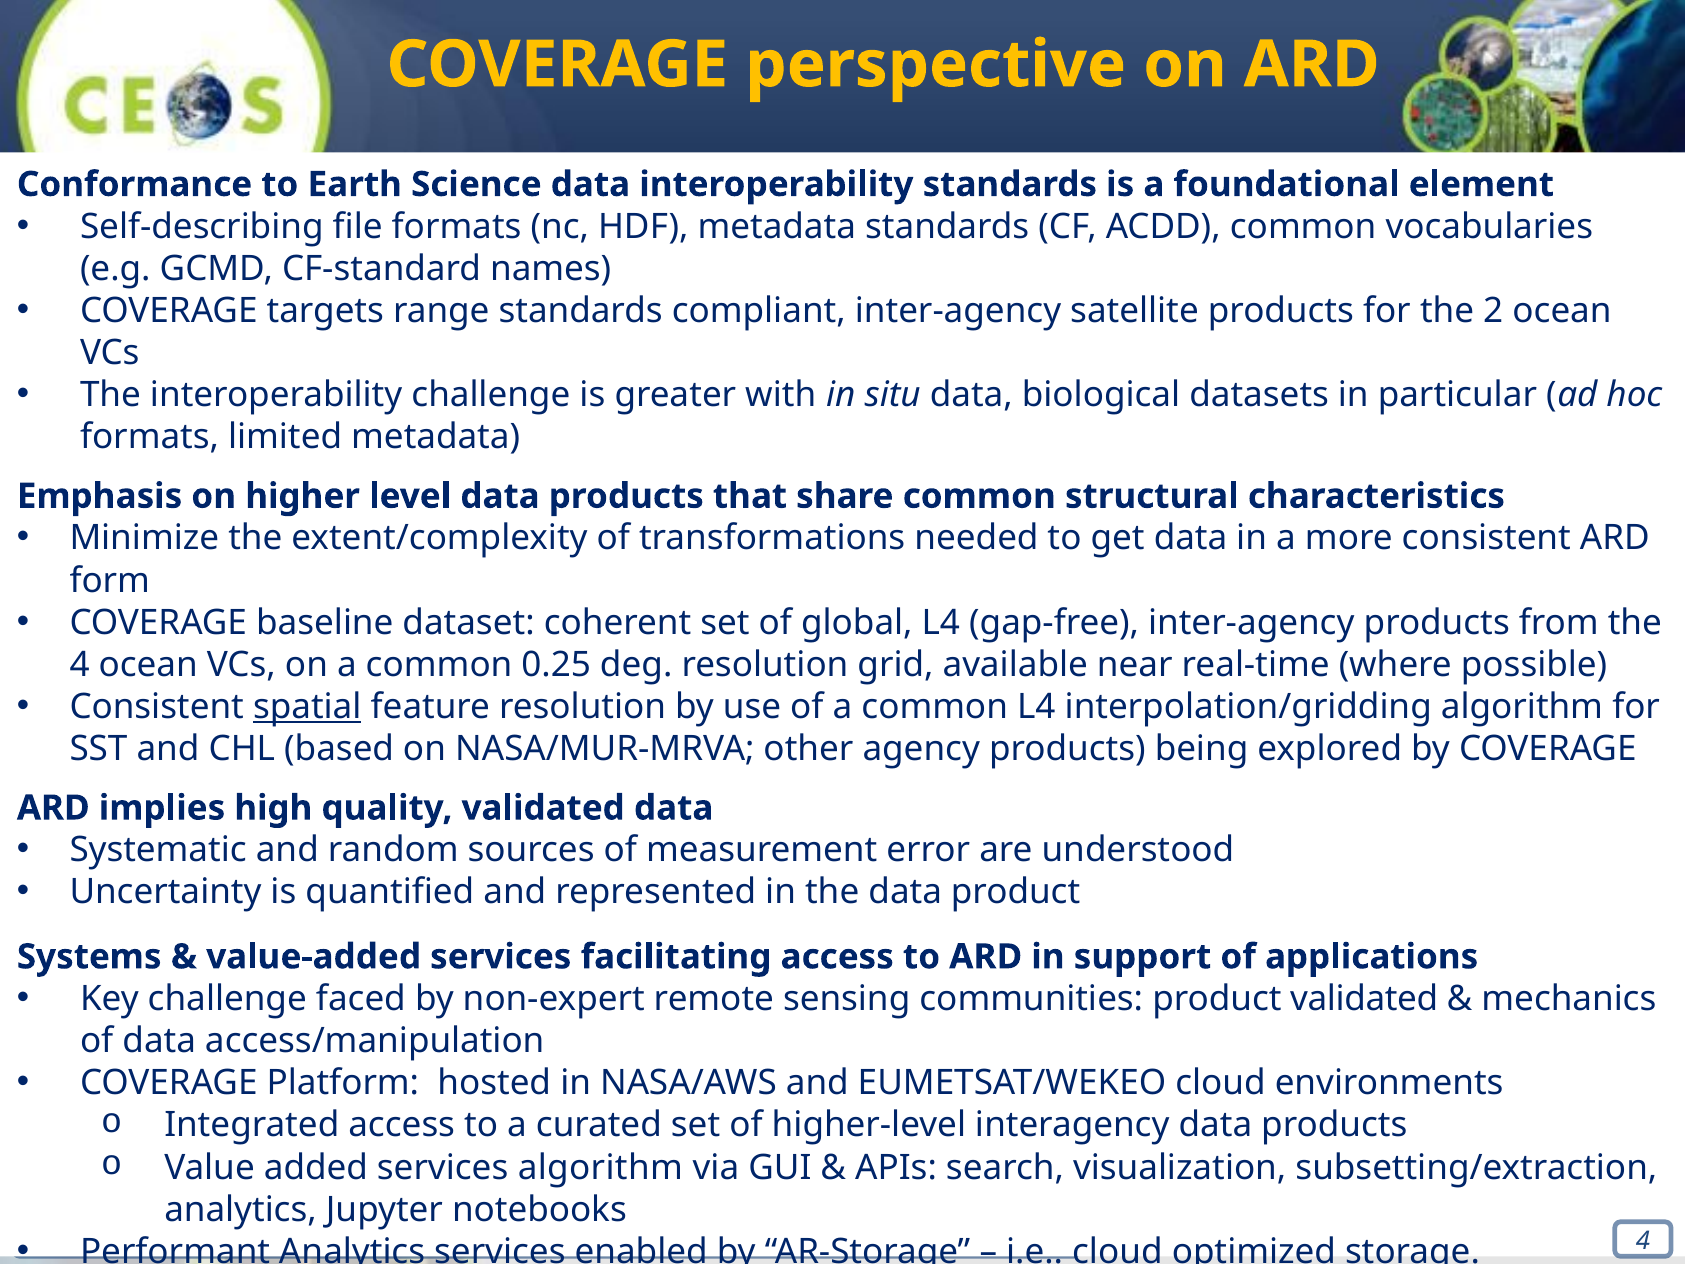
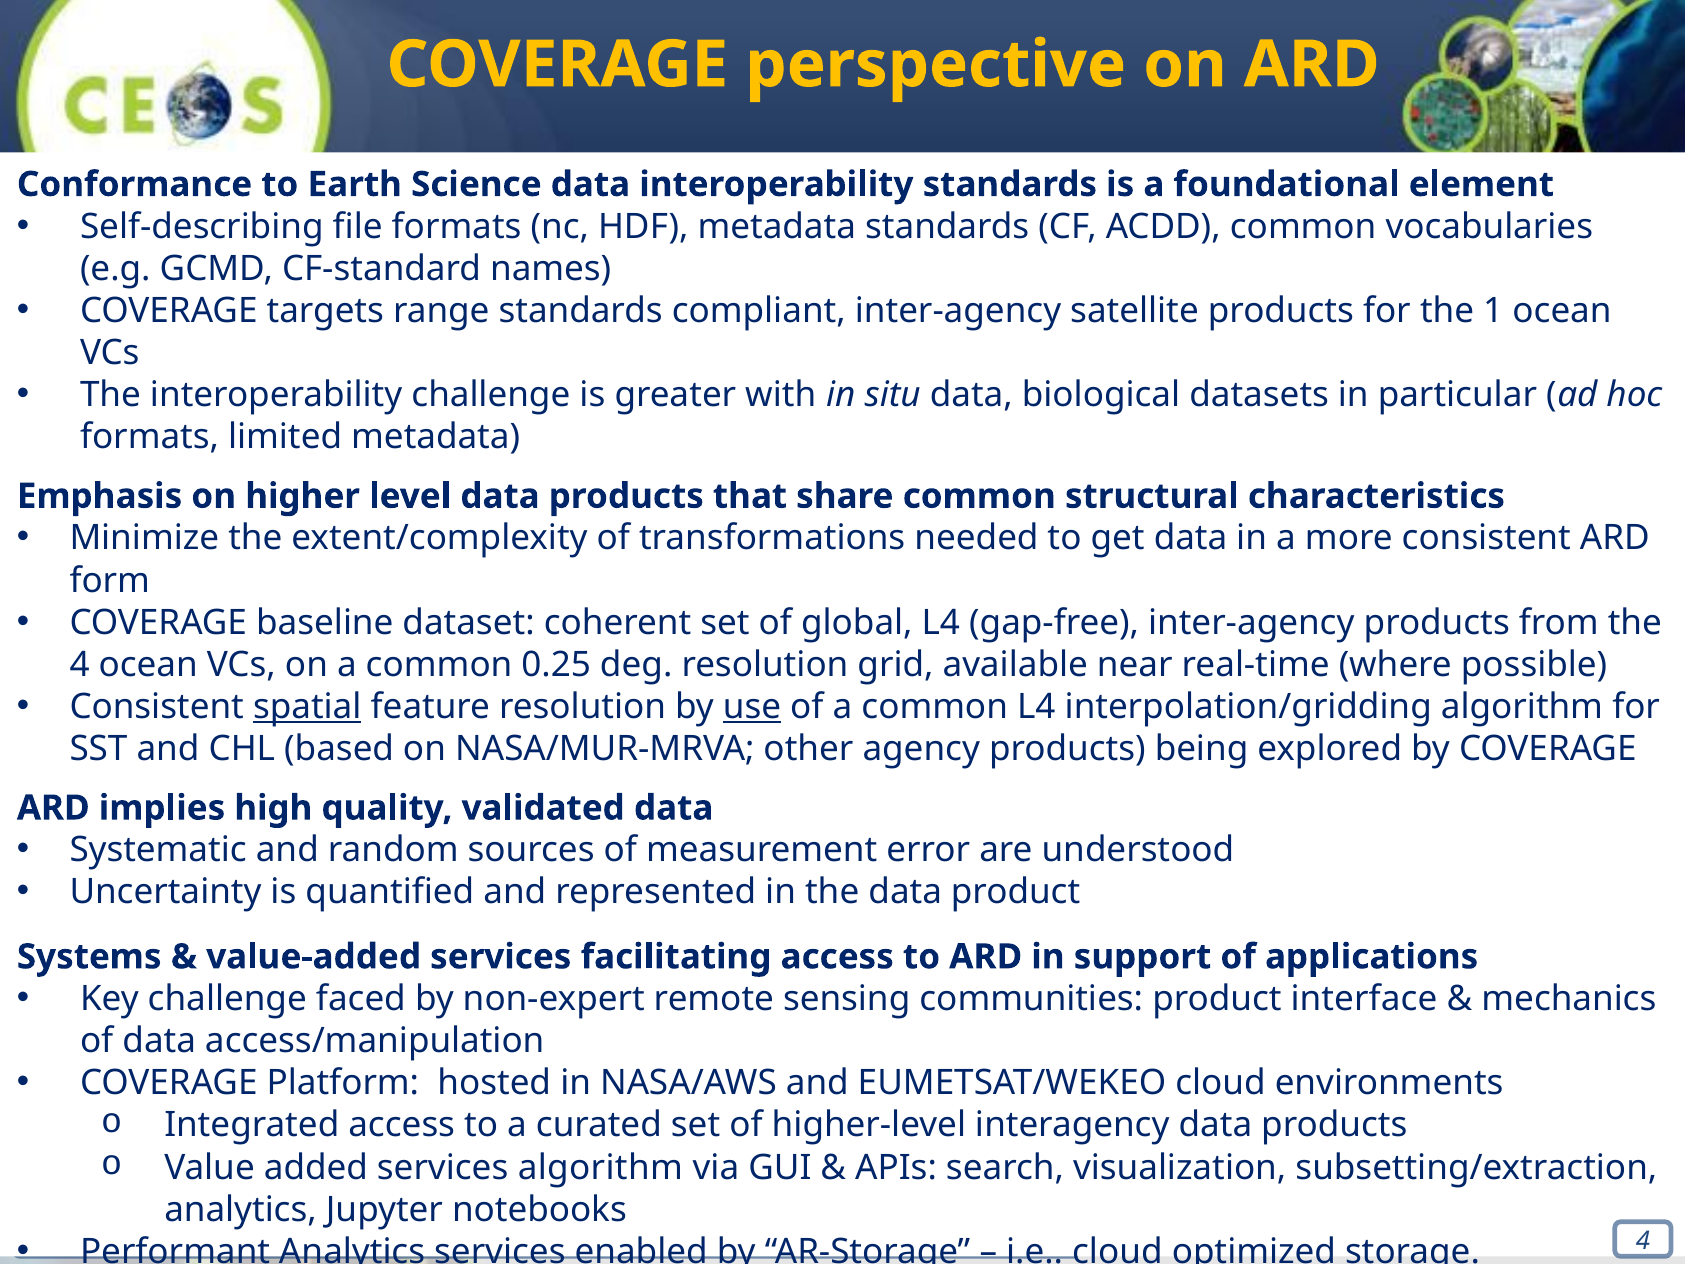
2: 2 -> 1
use underline: none -> present
product validated: validated -> interface
